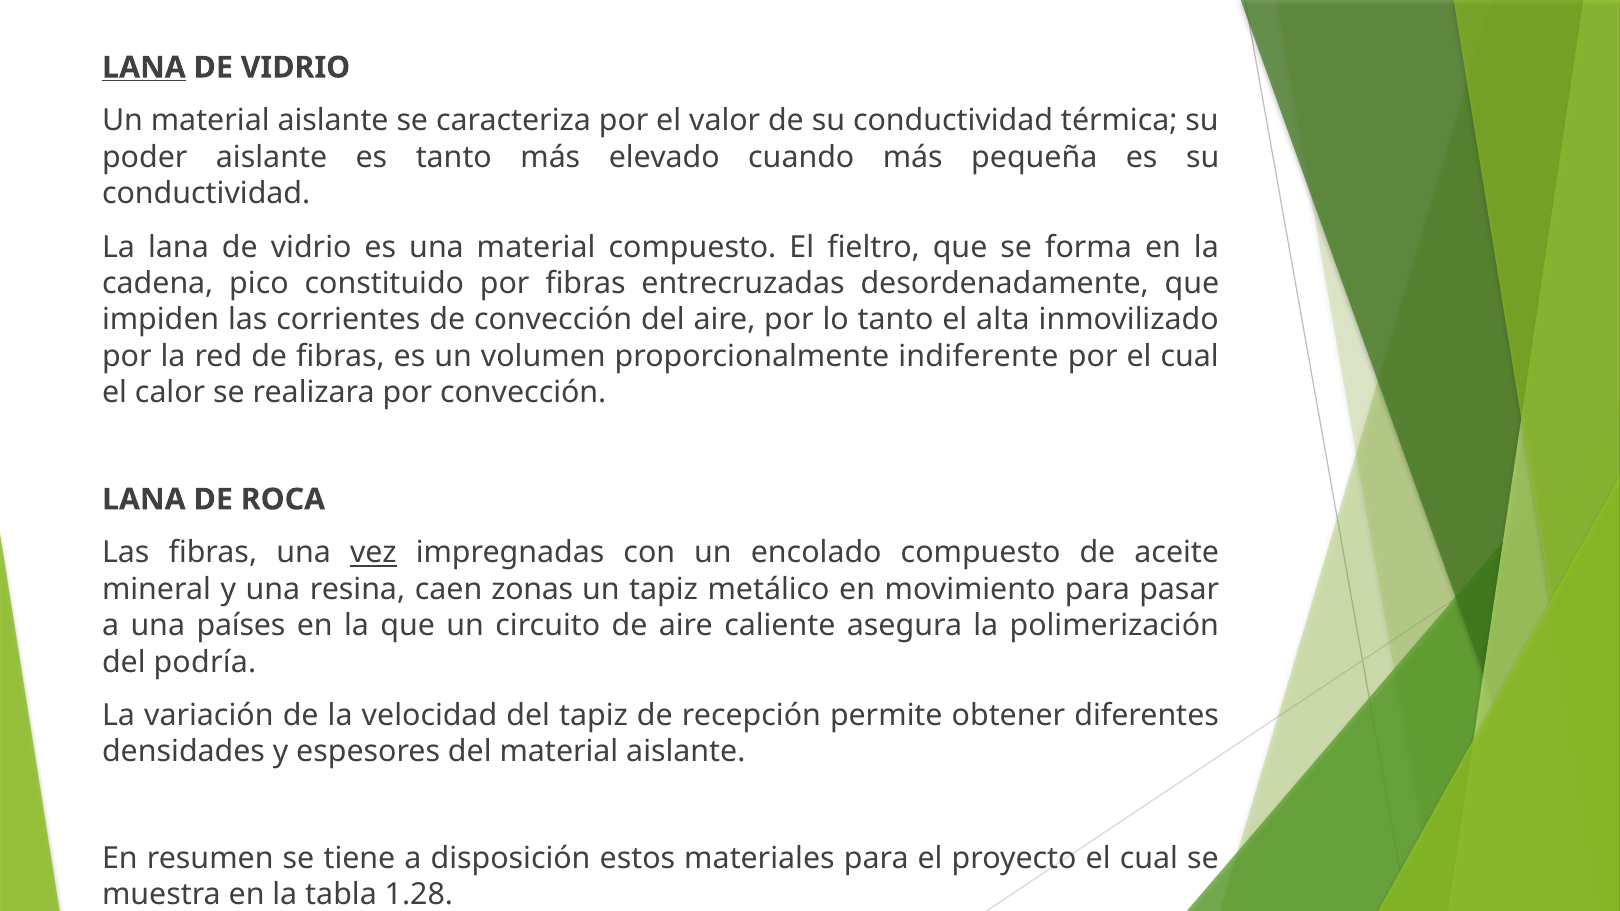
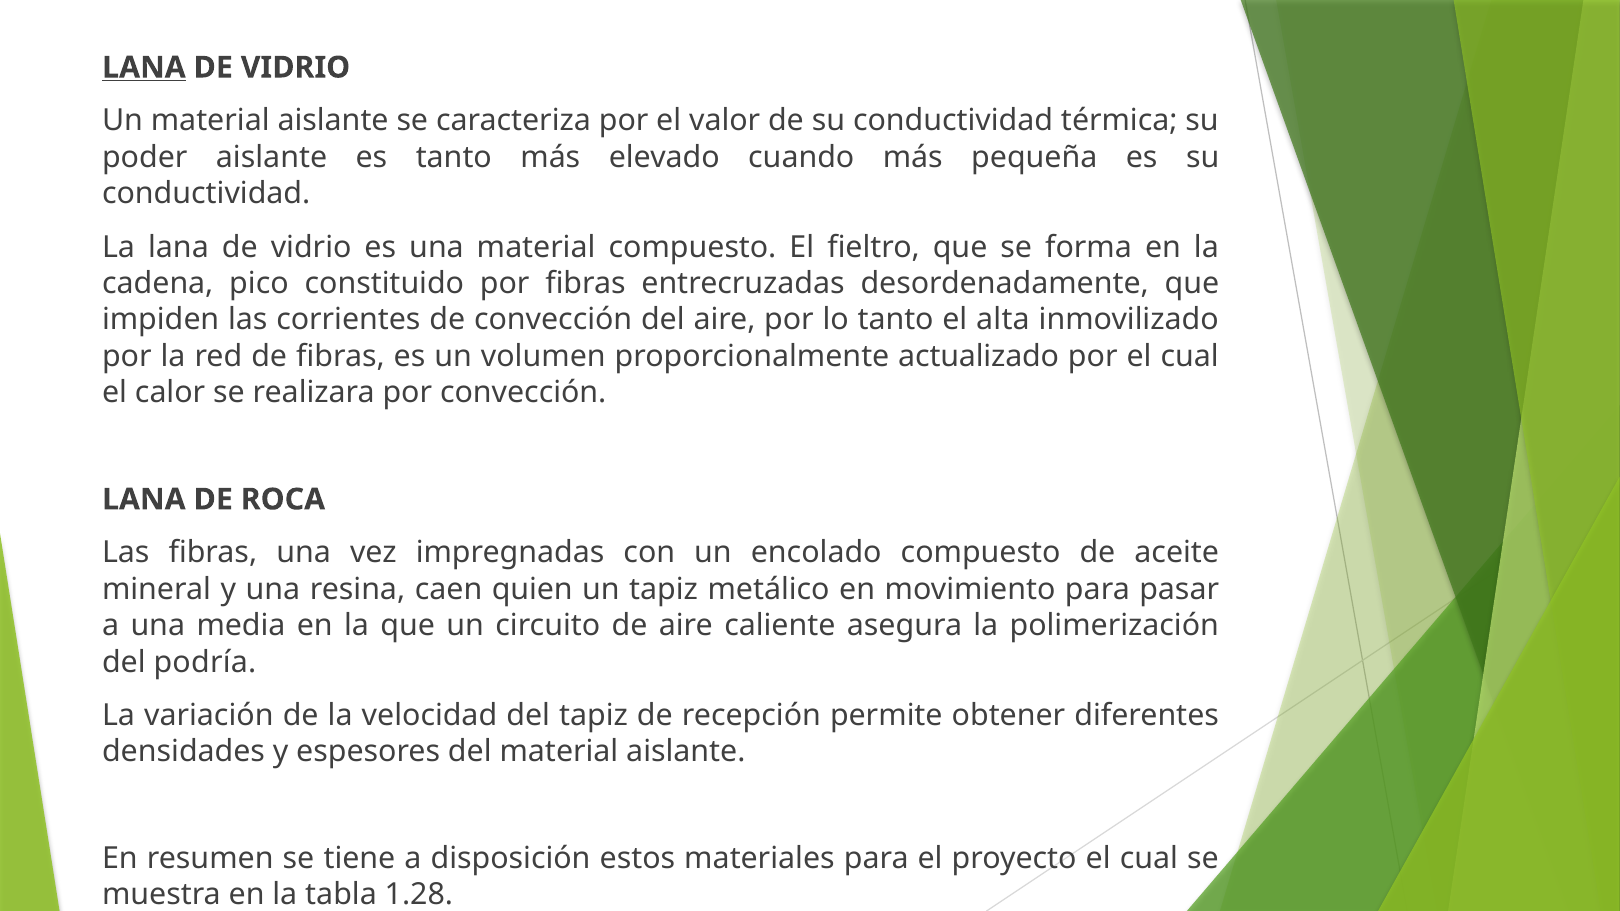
indiferente: indiferente -> actualizado
vez underline: present -> none
zonas: zonas -> quien
países: países -> media
